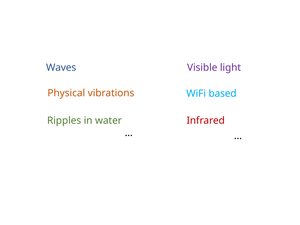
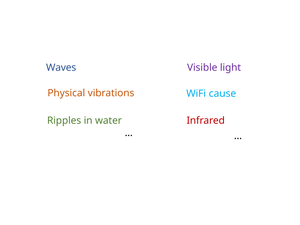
based: based -> cause
